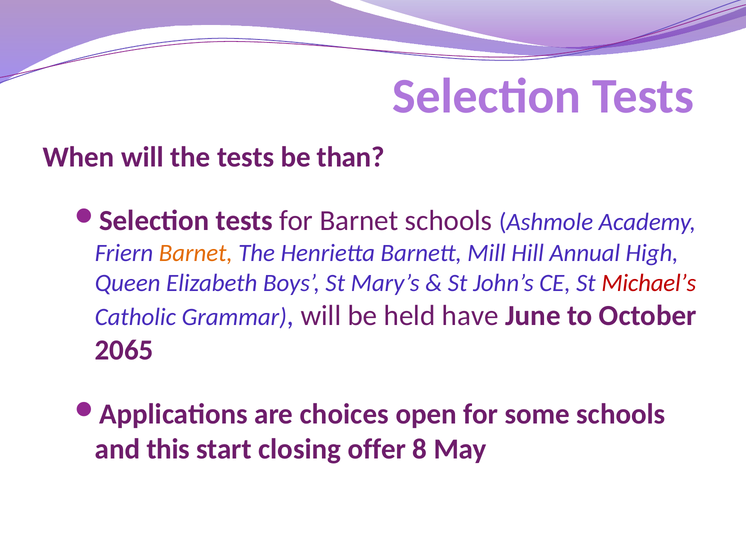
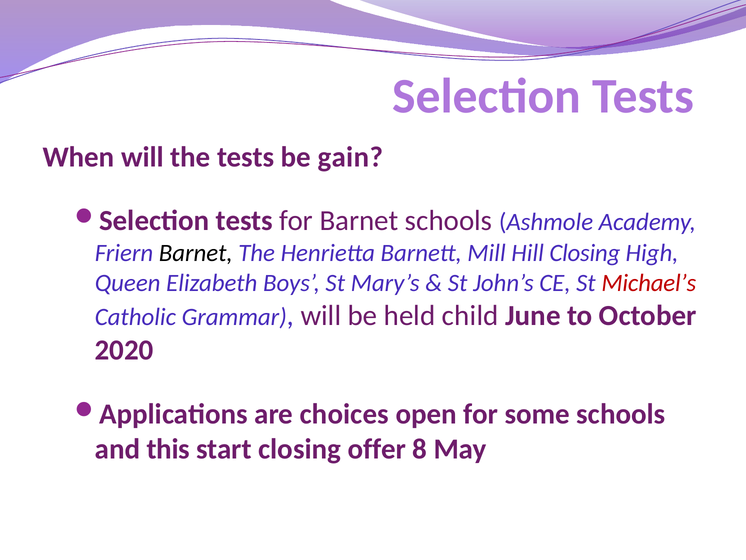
than: than -> gain
Barnet at (196, 253) colour: orange -> black
Hill Annual: Annual -> Closing
have: have -> child
2065: 2065 -> 2020
